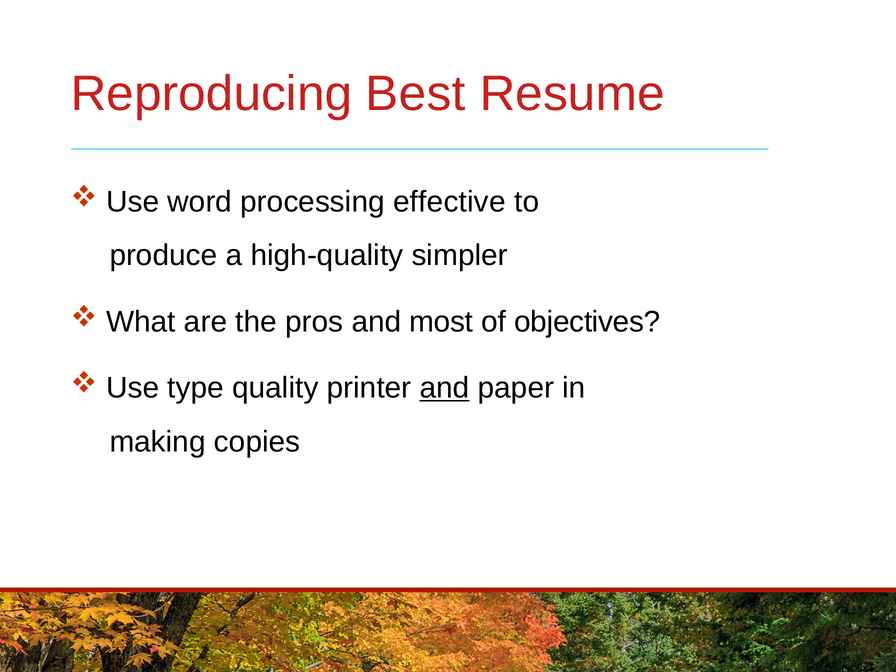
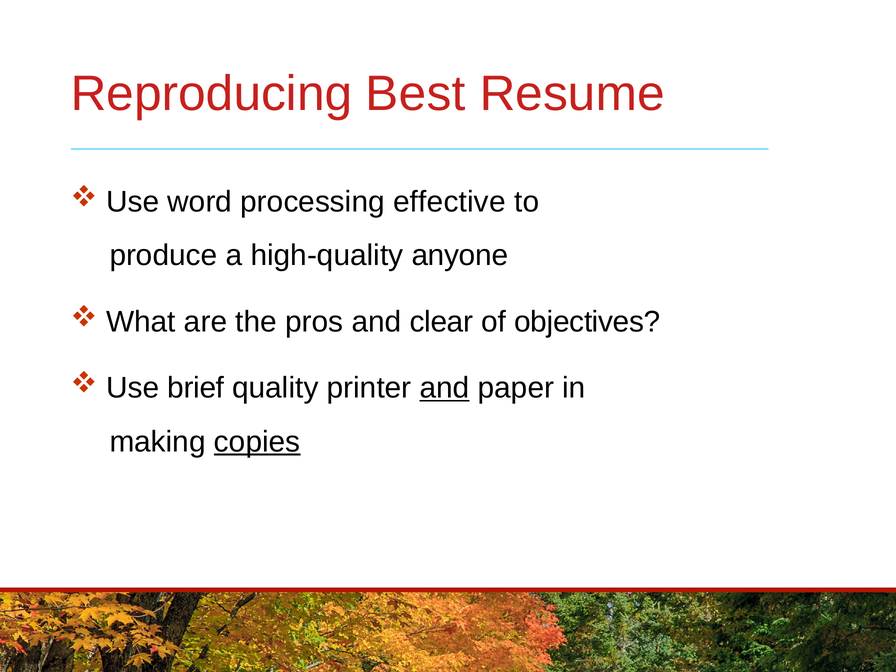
simpler: simpler -> anyone
most: most -> clear
type: type -> brief
copies underline: none -> present
